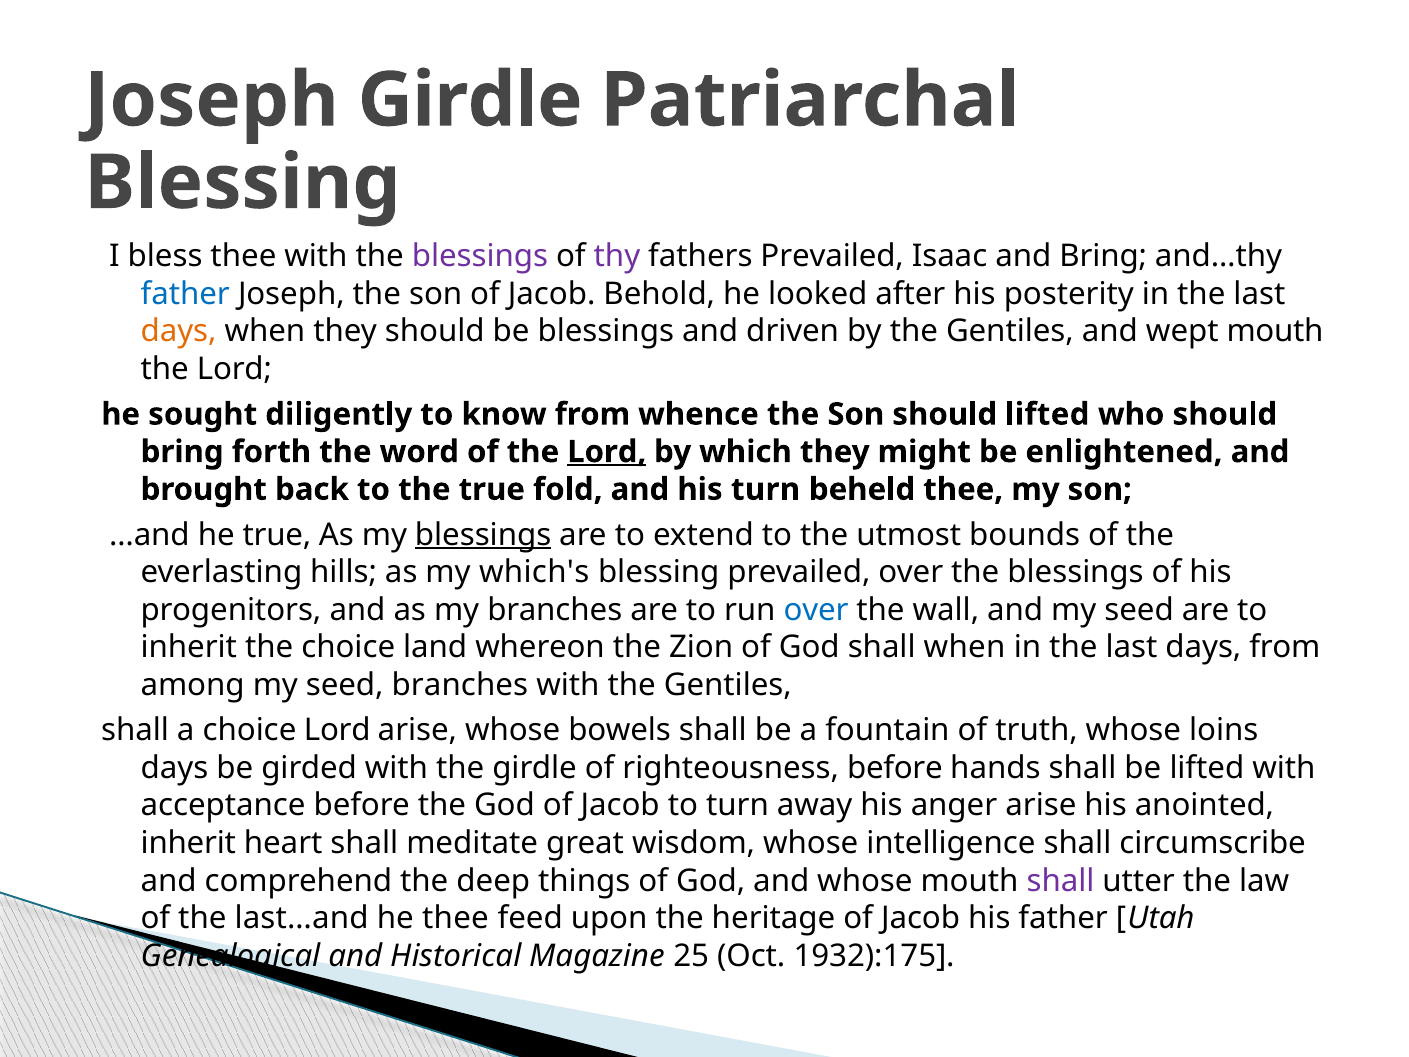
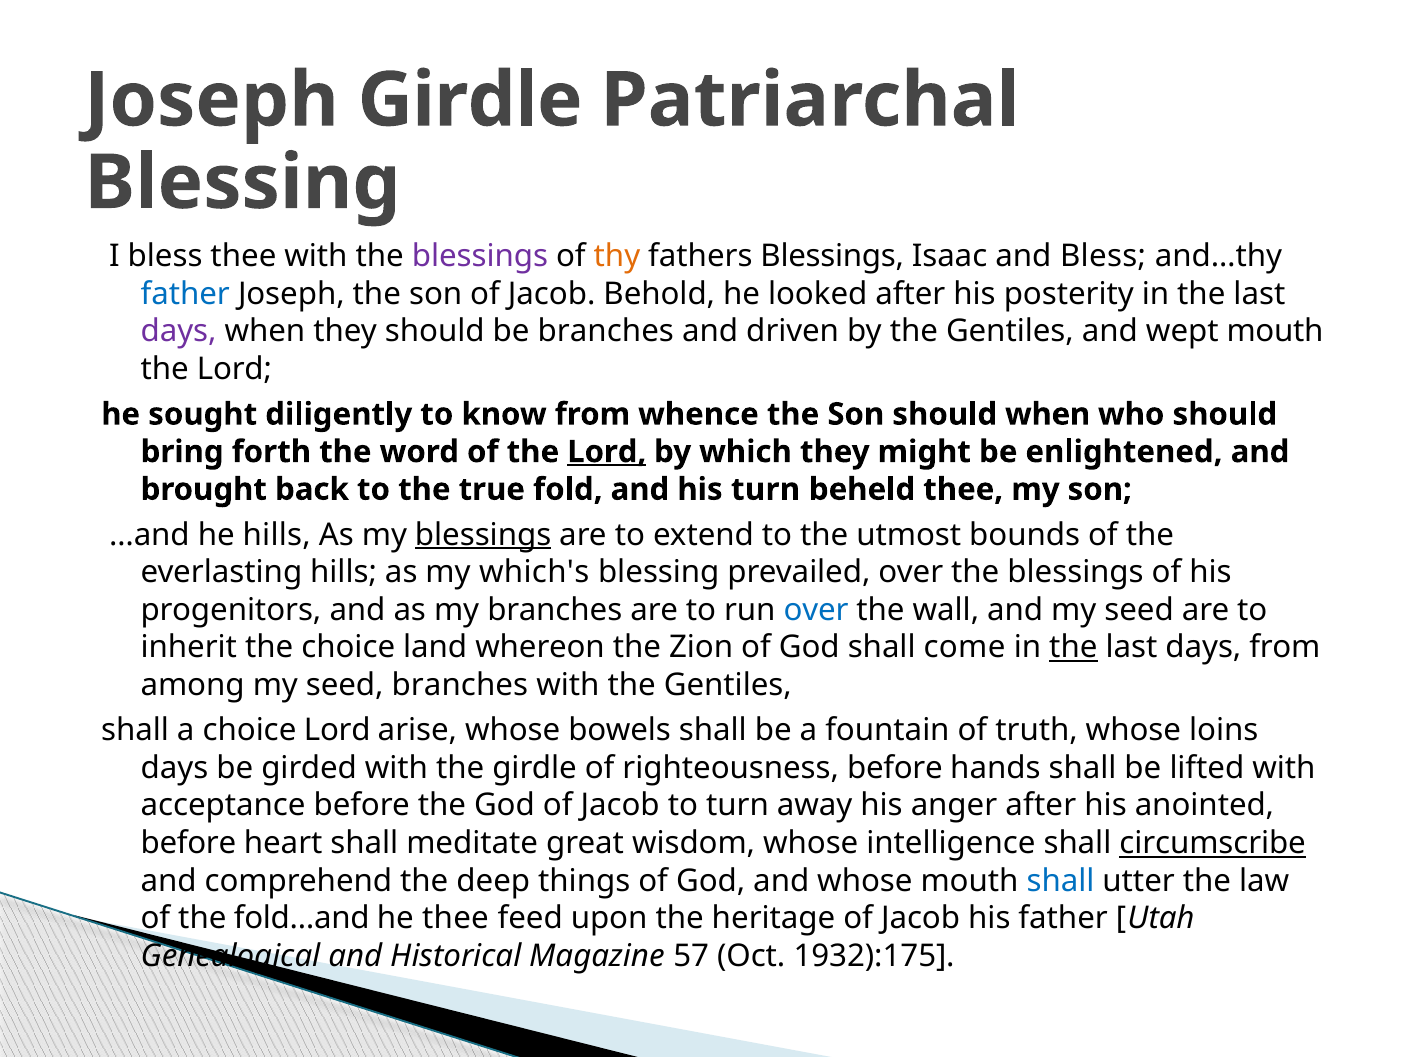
thy colour: purple -> orange
fathers Prevailed: Prevailed -> Blessings
and Bring: Bring -> Bless
days at (179, 331) colour: orange -> purple
be blessings: blessings -> branches
should lifted: lifted -> when
he true: true -> hills
shall when: when -> come
the at (1073, 647) underline: none -> present
anger arise: arise -> after
inherit at (188, 843): inherit -> before
circumscribe underline: none -> present
shall at (1060, 881) colour: purple -> blue
last…and: last…and -> fold…and
25: 25 -> 57
